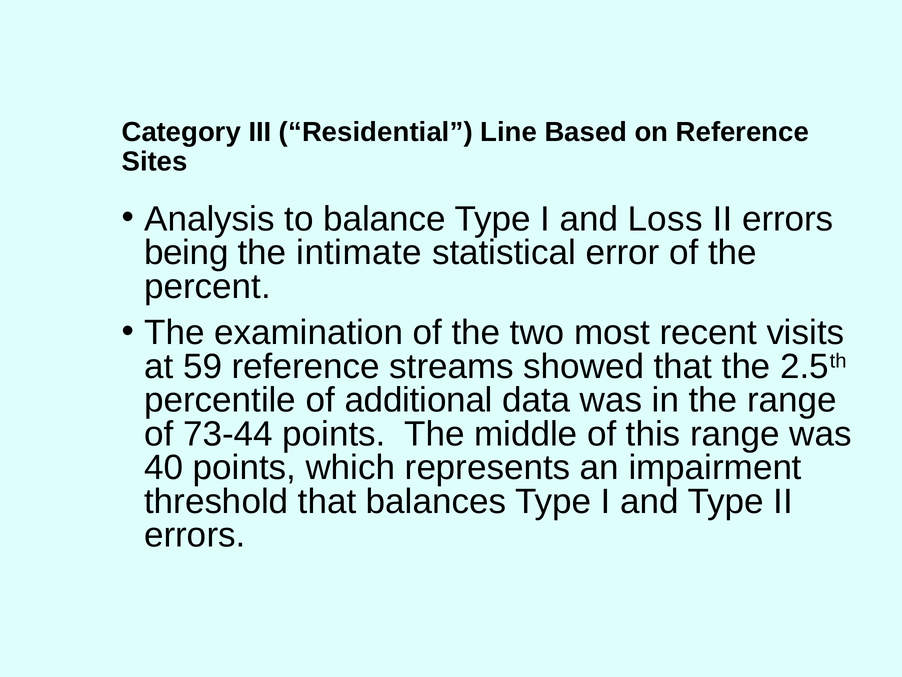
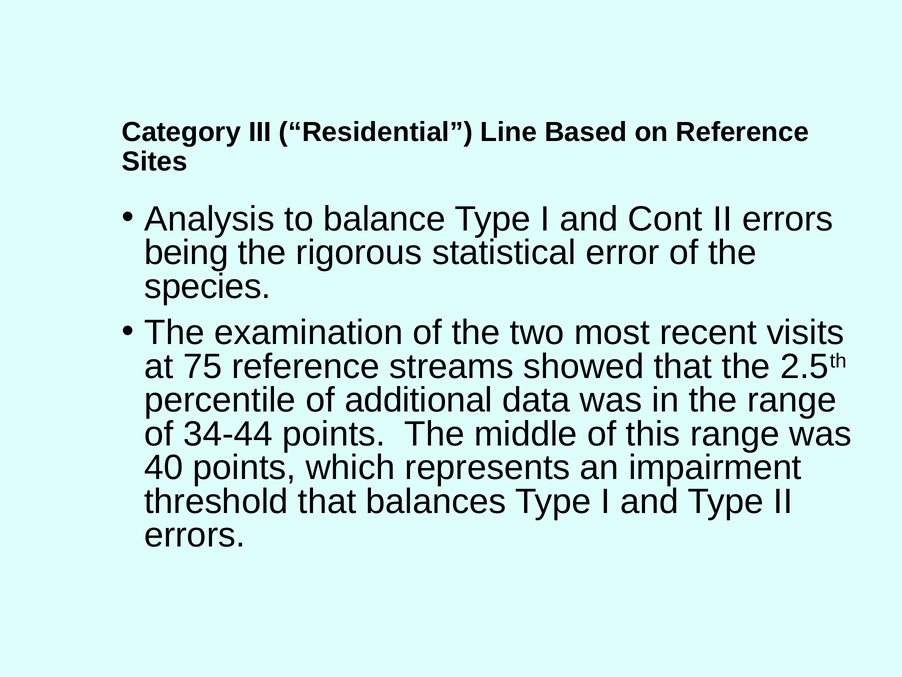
Loss: Loss -> Cont
intimate: intimate -> rigorous
percent: percent -> species
59: 59 -> 75
73-44: 73-44 -> 34-44
